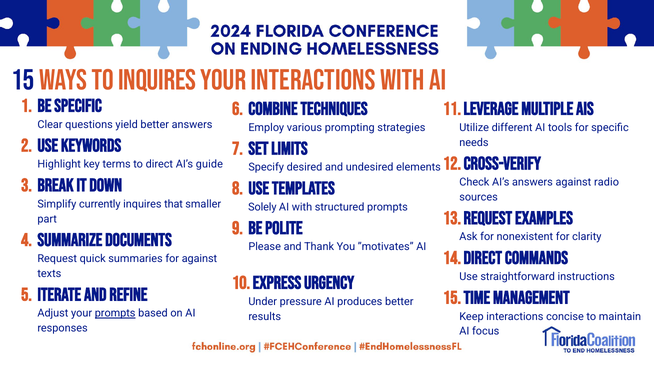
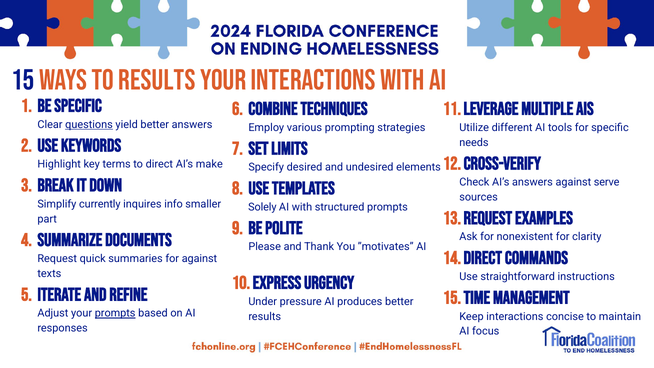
TO inquires: inquires -> results
questions underline: none -> present
guide: guide -> make
radio: radio -> serve
that: that -> info
